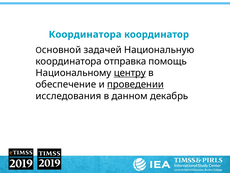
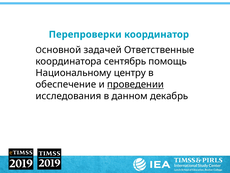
Координатора at (85, 34): Координатора -> Перепроверки
Национальную: Национальную -> Ответственные
отправка: отправка -> сентябрь
центру underline: present -> none
